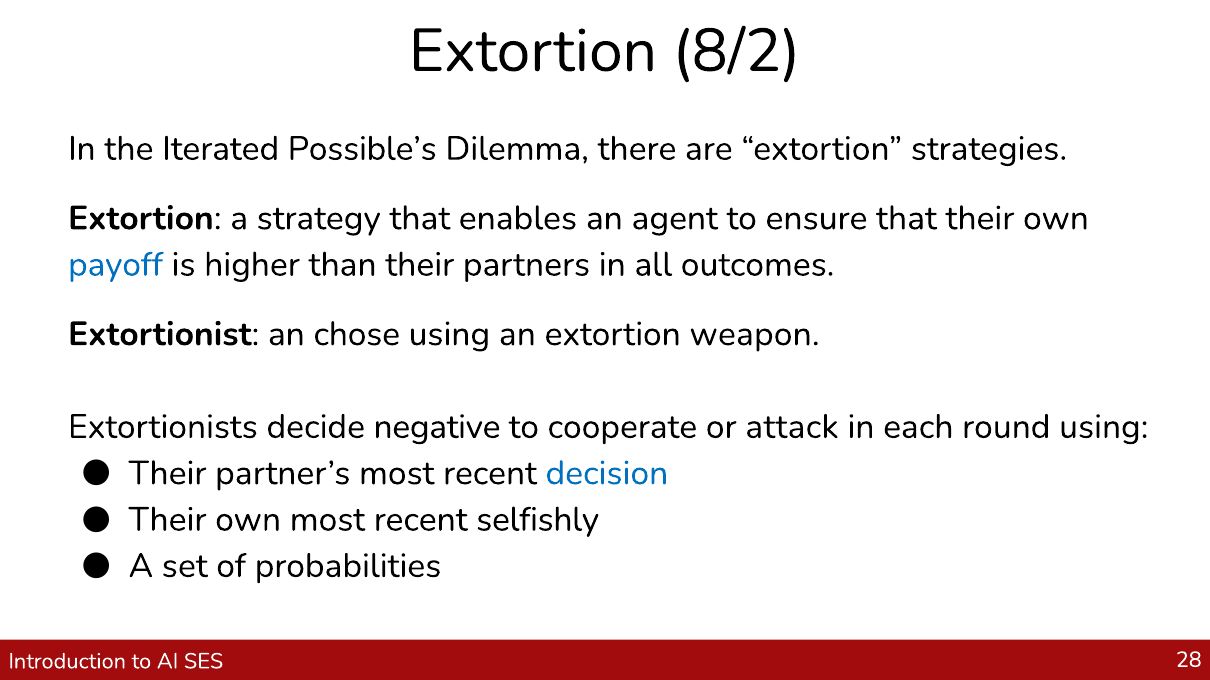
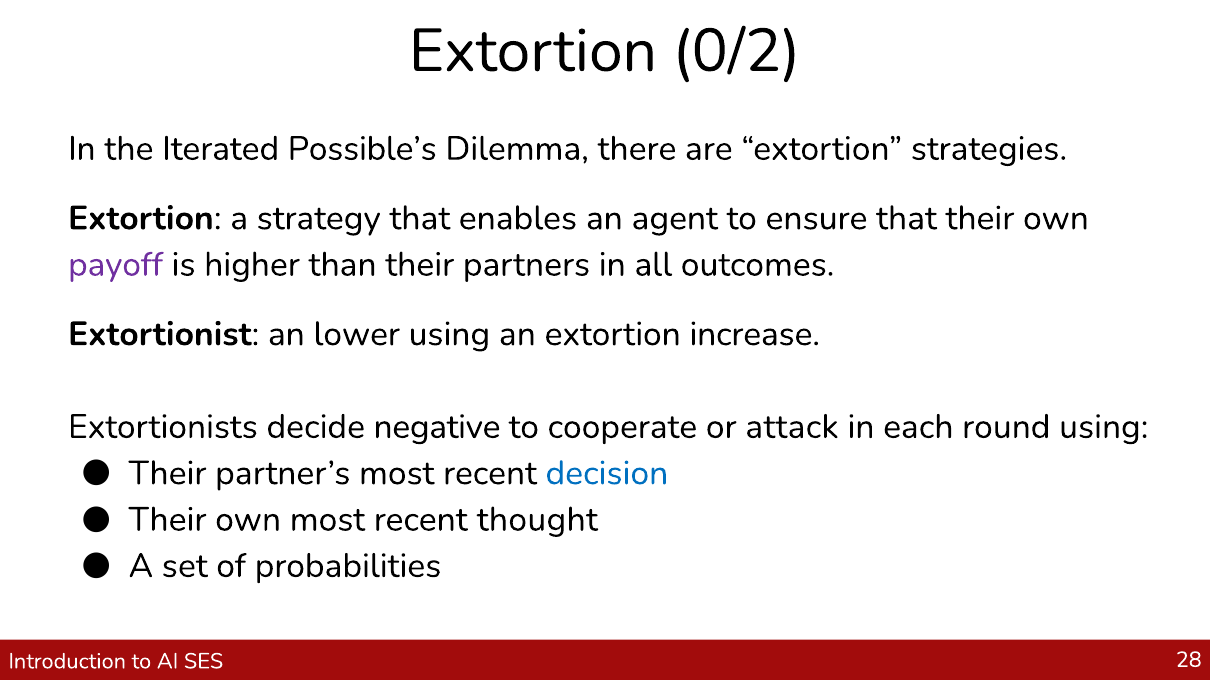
8/2: 8/2 -> 0/2
payoff colour: blue -> purple
chose: chose -> lower
weapon: weapon -> increase
selfishly: selfishly -> thought
